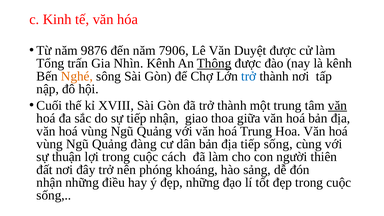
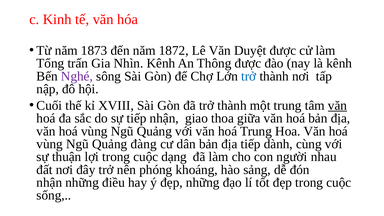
9876: 9876 -> 1873
7906: 7906 -> 1872
Thông underline: present -> none
Nghé colour: orange -> purple
tiếp sống: sống -> dành
cách: cách -> dạng
thiên: thiên -> nhau
